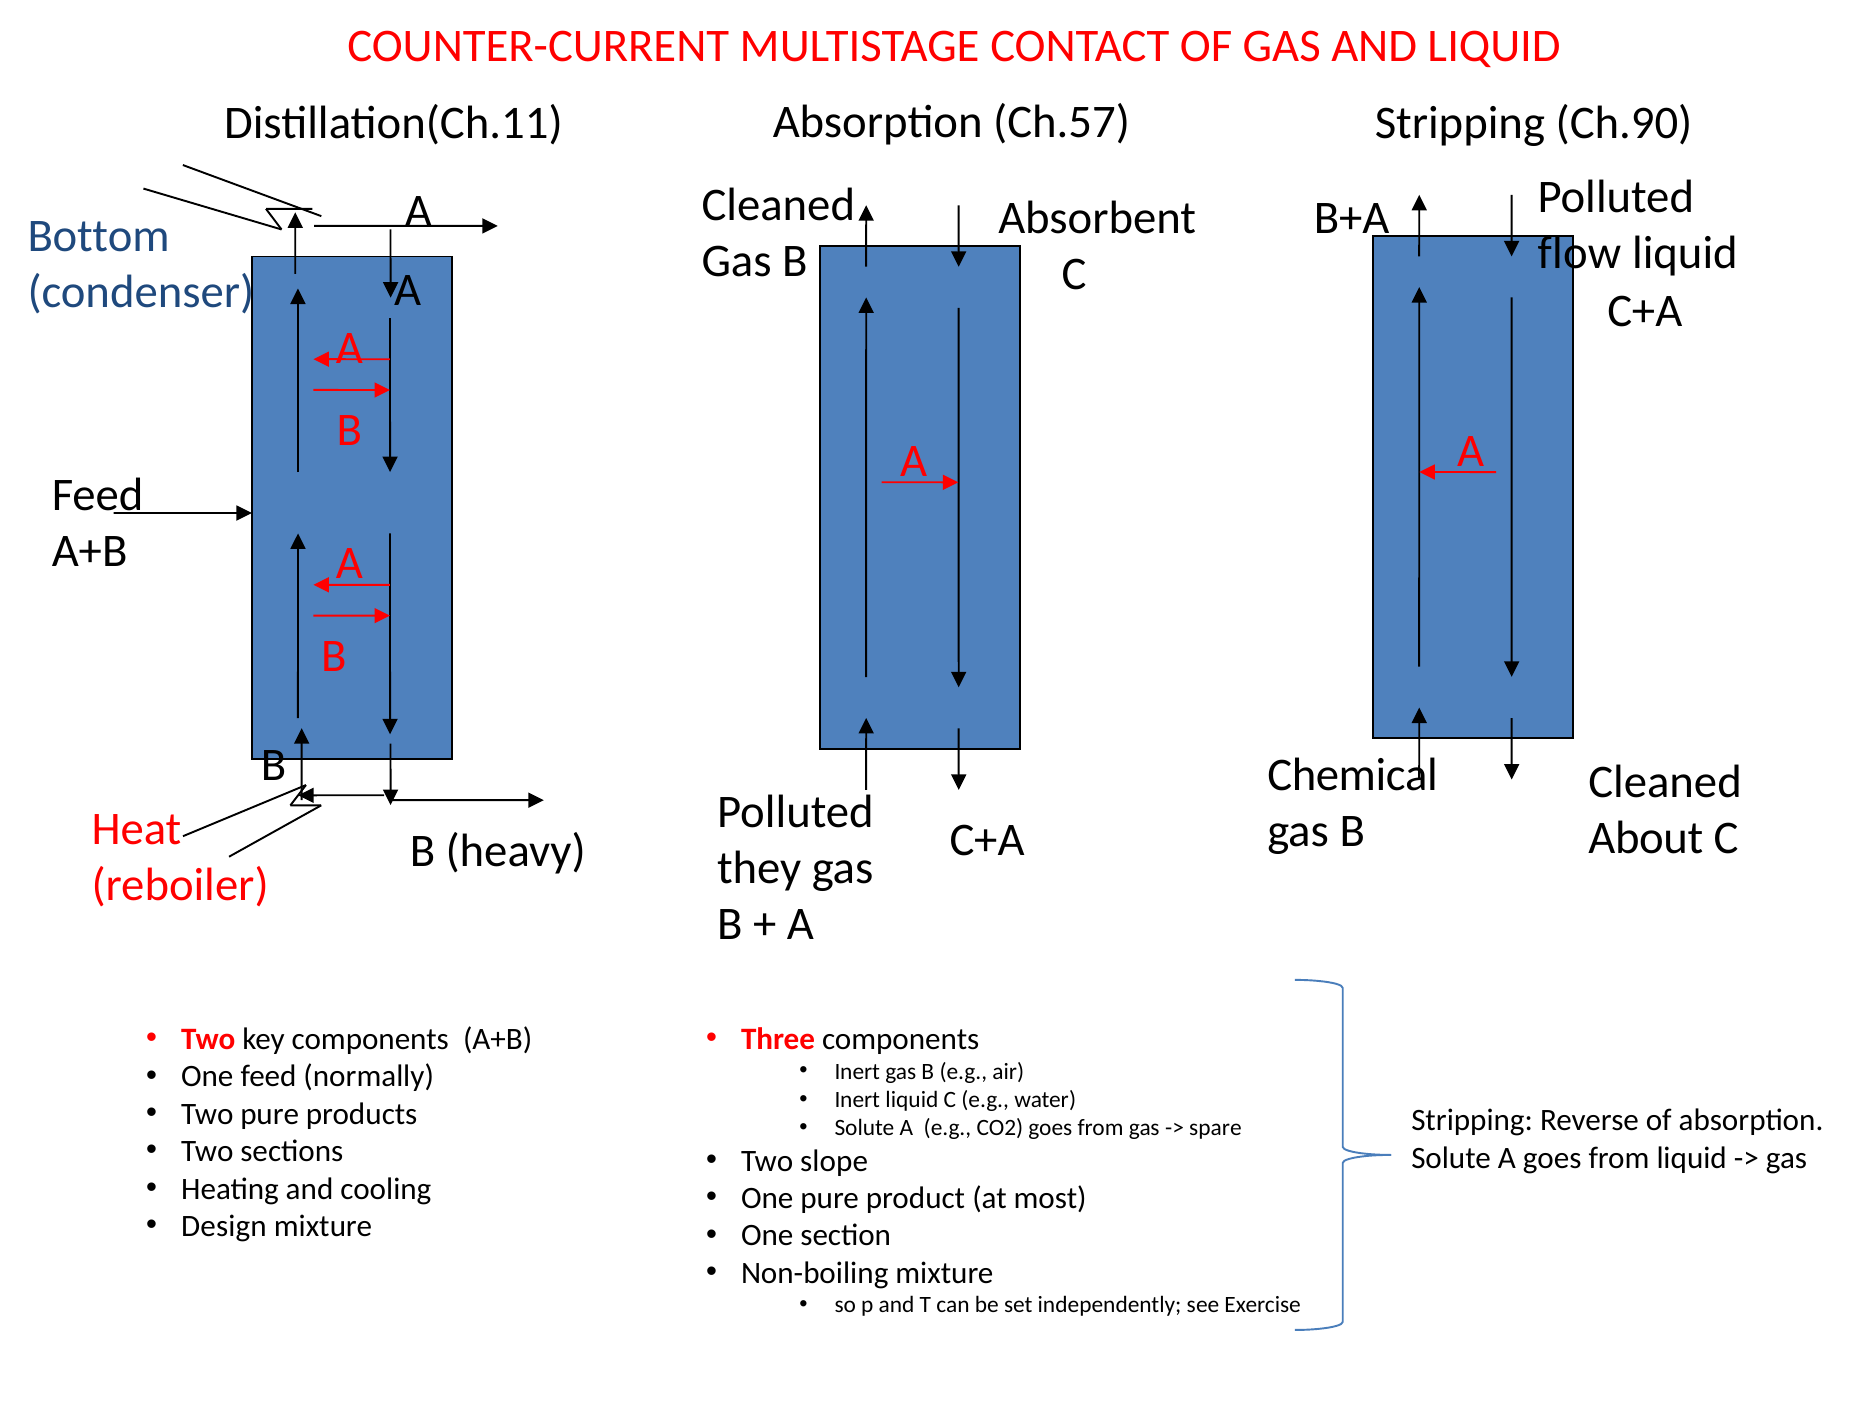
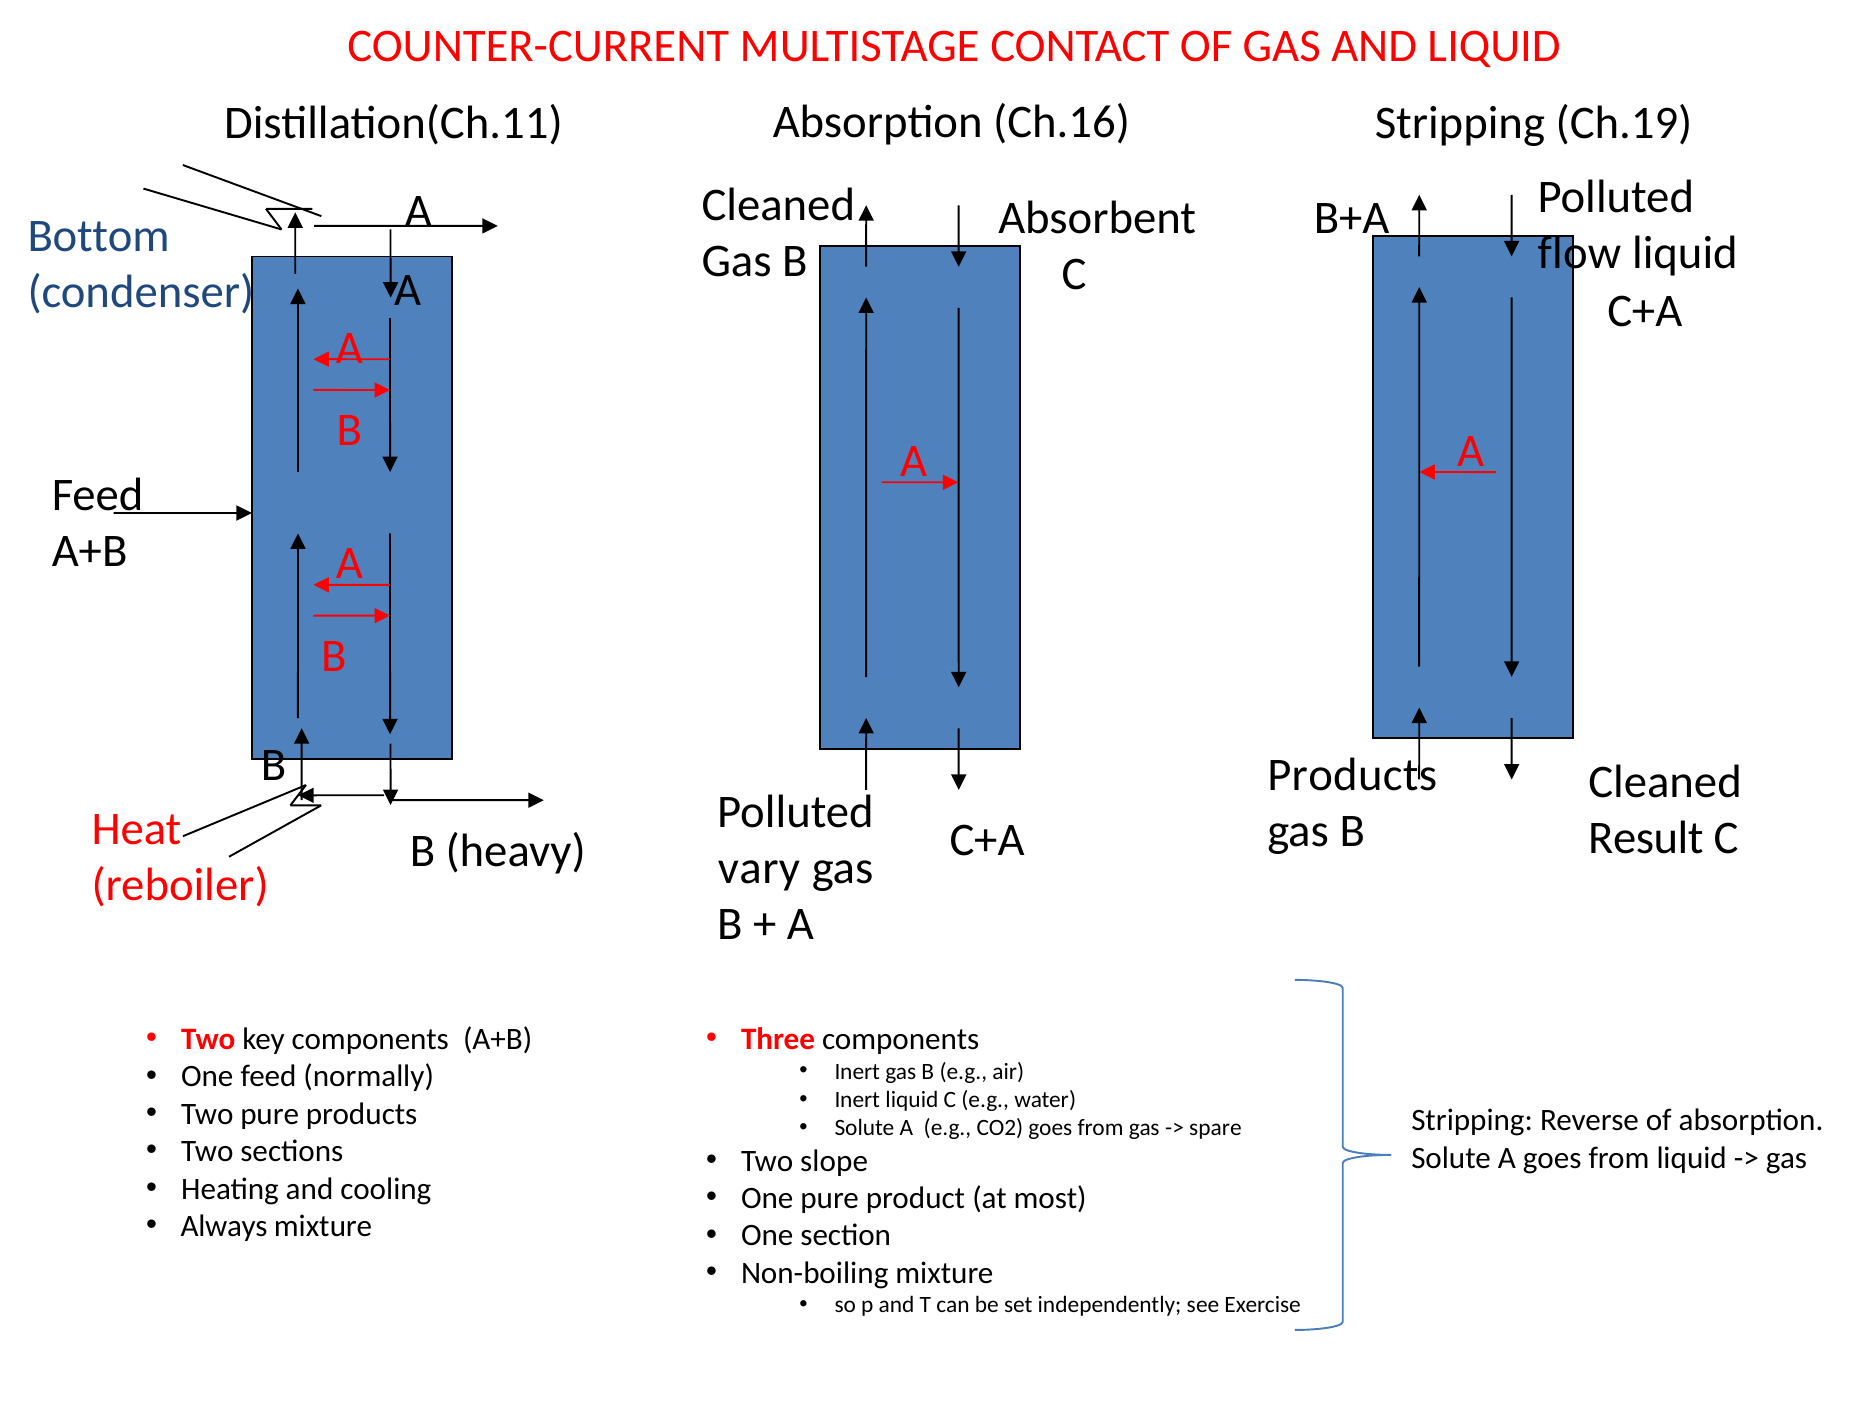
Ch.57: Ch.57 -> Ch.16
Ch.90: Ch.90 -> Ch.19
Chemical at (1353, 775): Chemical -> Products
About: About -> Result
they: they -> vary
Design: Design -> Always
